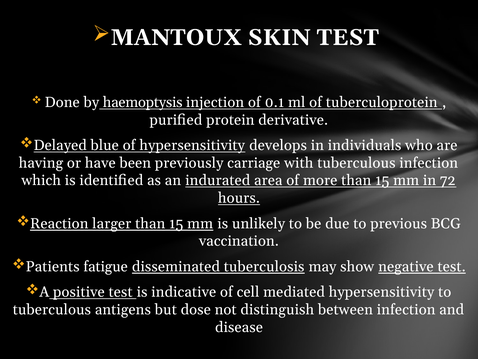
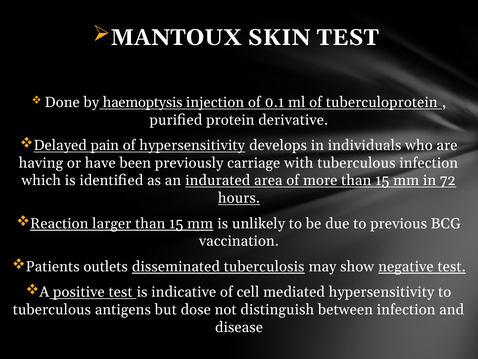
blue: blue -> pain
fatigue: fatigue -> outlets
